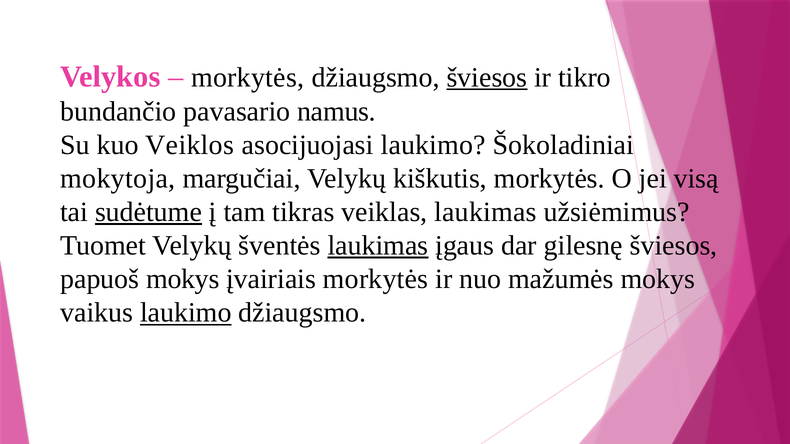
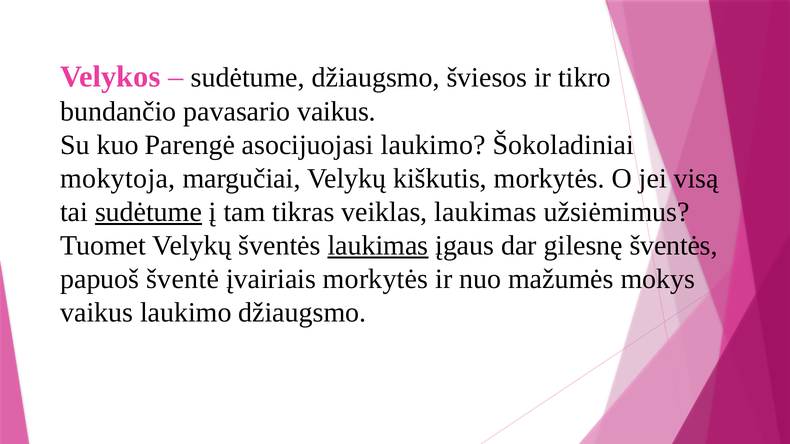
morkytės at (248, 77): morkytės -> sudėtume
šviesos at (487, 77) underline: present -> none
pavasario namus: namus -> vaikus
Veiklos: Veiklos -> Parengė
gilesnę šviesos: šviesos -> šventės
papuoš mokys: mokys -> šventė
laukimo at (186, 313) underline: present -> none
